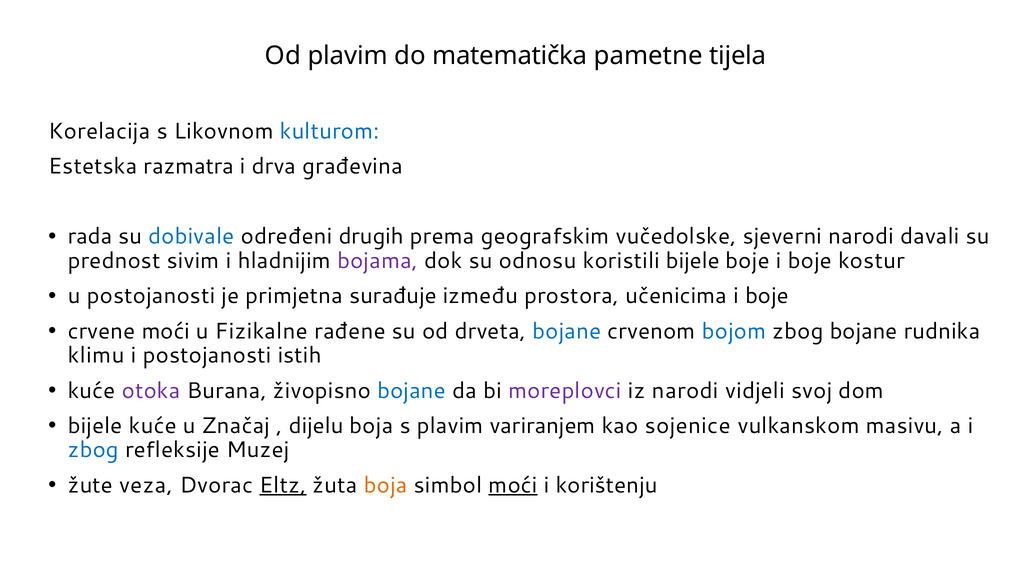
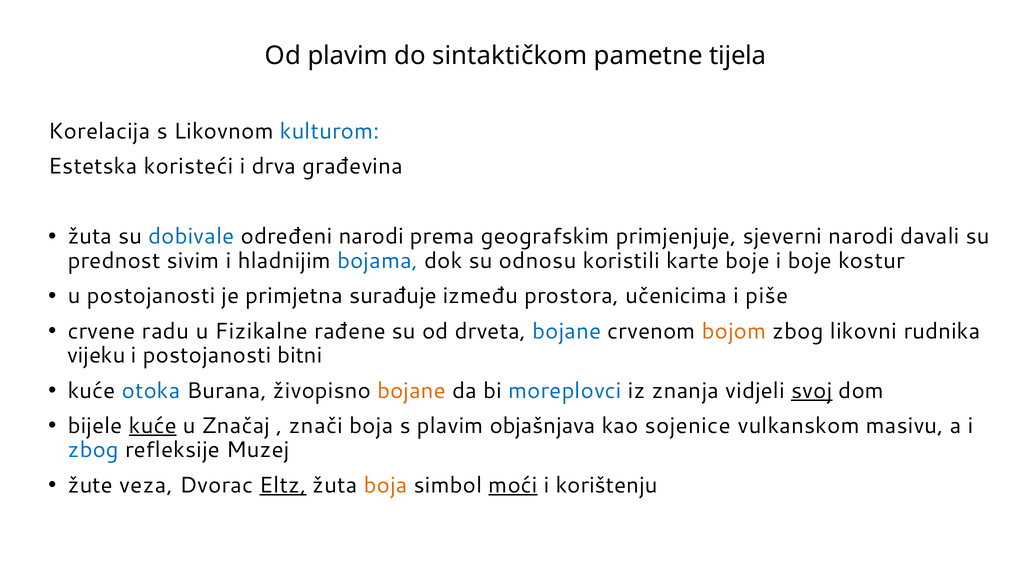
matematička: matematička -> sintaktičkom
razmatra: razmatra -> koristeći
rada at (90, 237): rada -> žuta
određeni drugih: drugih -> narodi
vučedolske: vučedolske -> primjenjuje
bojama colour: purple -> blue
koristili bijele: bijele -> karte
boje at (767, 296): boje -> piše
crvene moći: moći -> radu
bojom colour: blue -> orange
zbog bojane: bojane -> likovni
klimu: klimu -> vijeku
istih: istih -> bitni
otoka colour: purple -> blue
bojane at (412, 391) colour: blue -> orange
moreplovci colour: purple -> blue
iz narodi: narodi -> znanja
svoj underline: none -> present
kuće at (153, 426) underline: none -> present
dijelu: dijelu -> znači
variranjem: variranjem -> objašnjava
